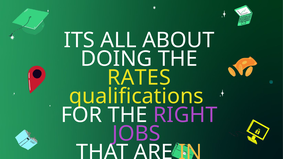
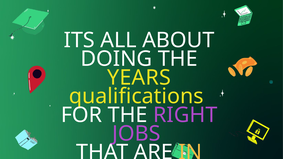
RATES: RATES -> YEARS
